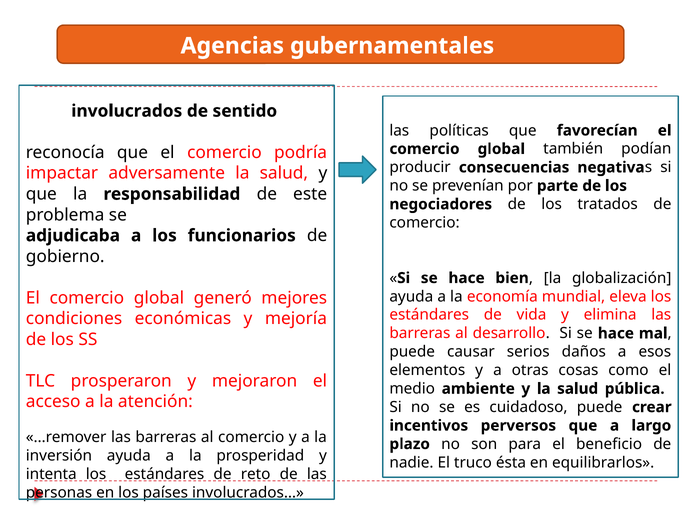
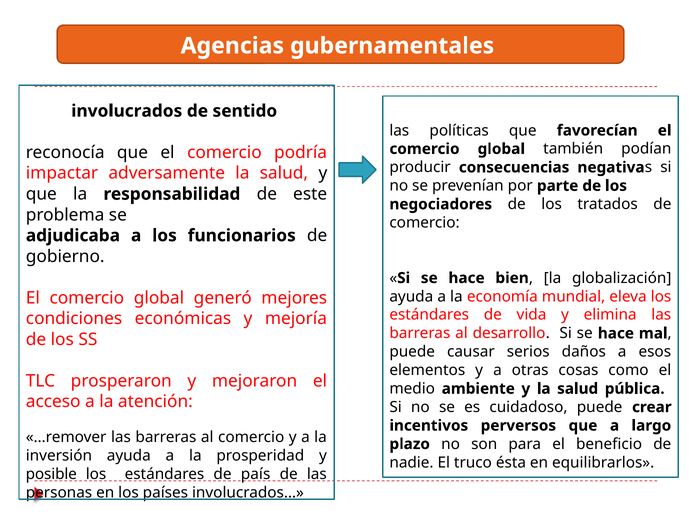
intenta: intenta -> posible
reto: reto -> país
